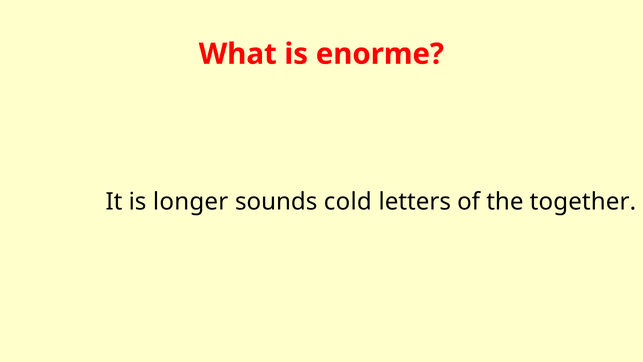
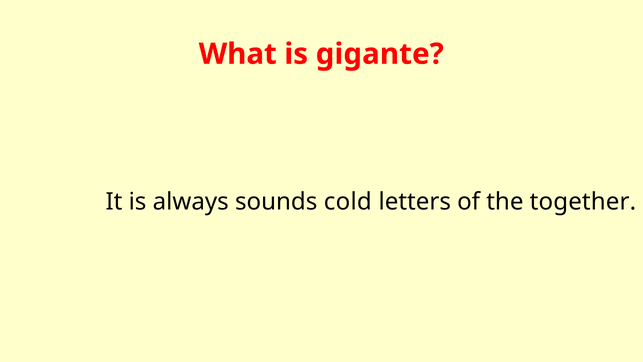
enorme: enorme -> gigante
longer: longer -> always
